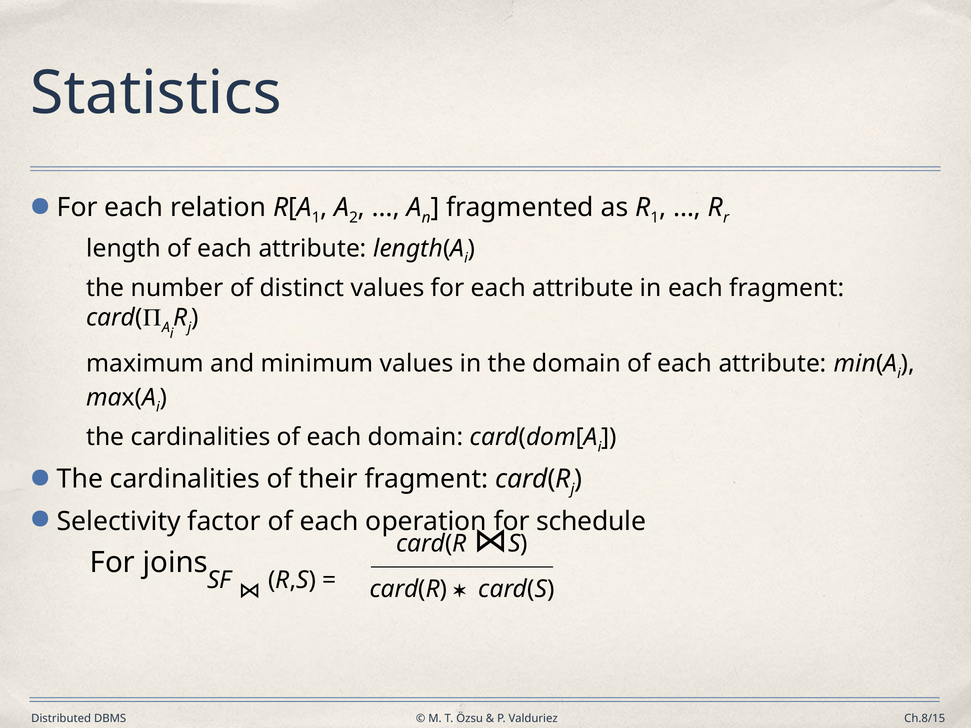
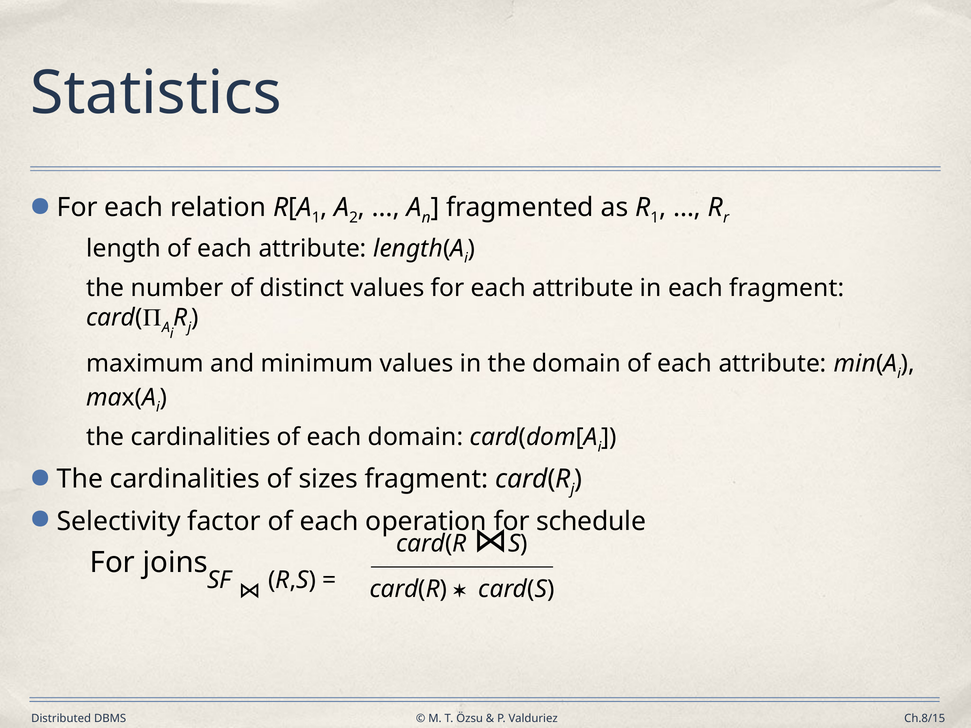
their: their -> sizes
